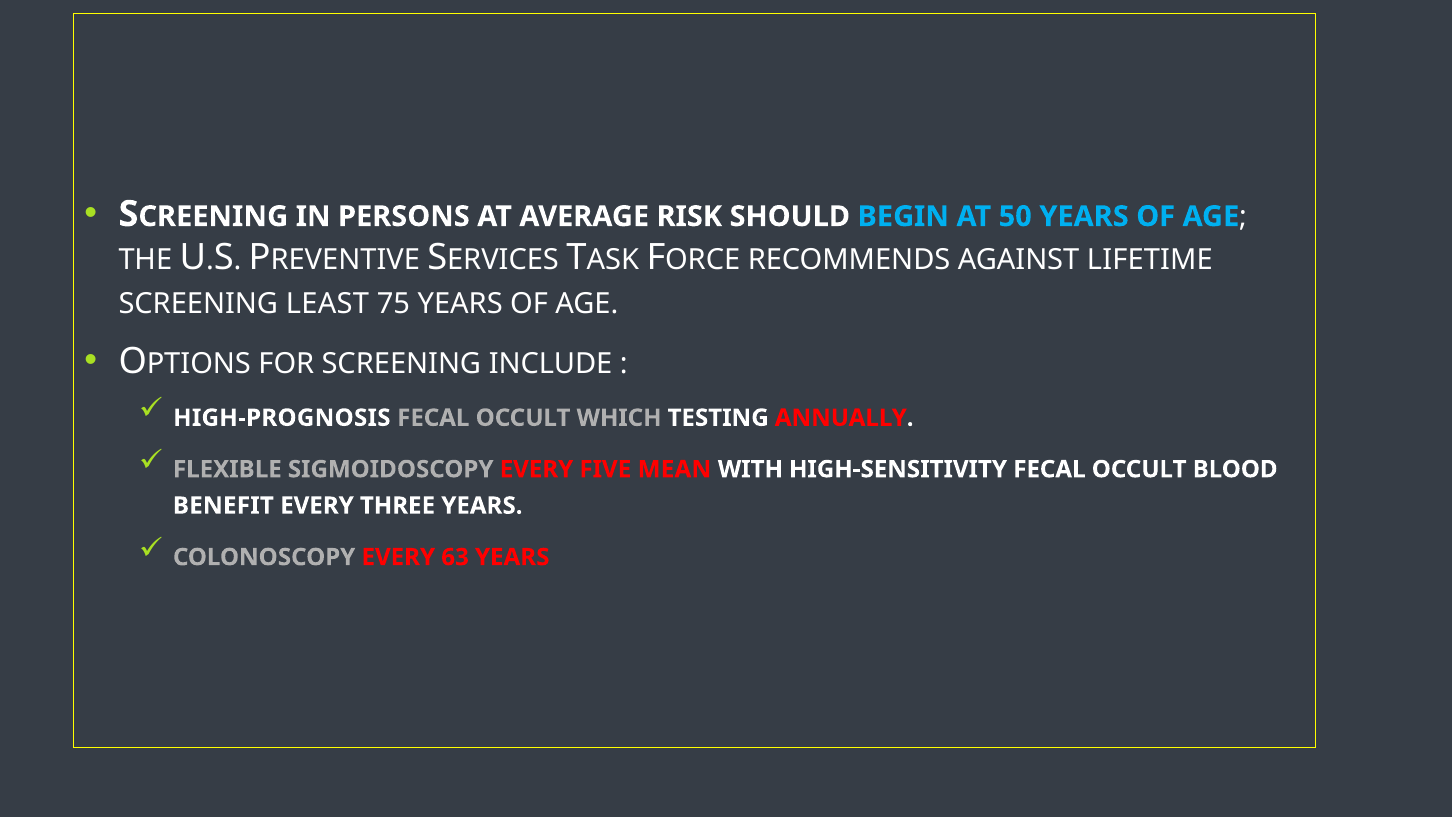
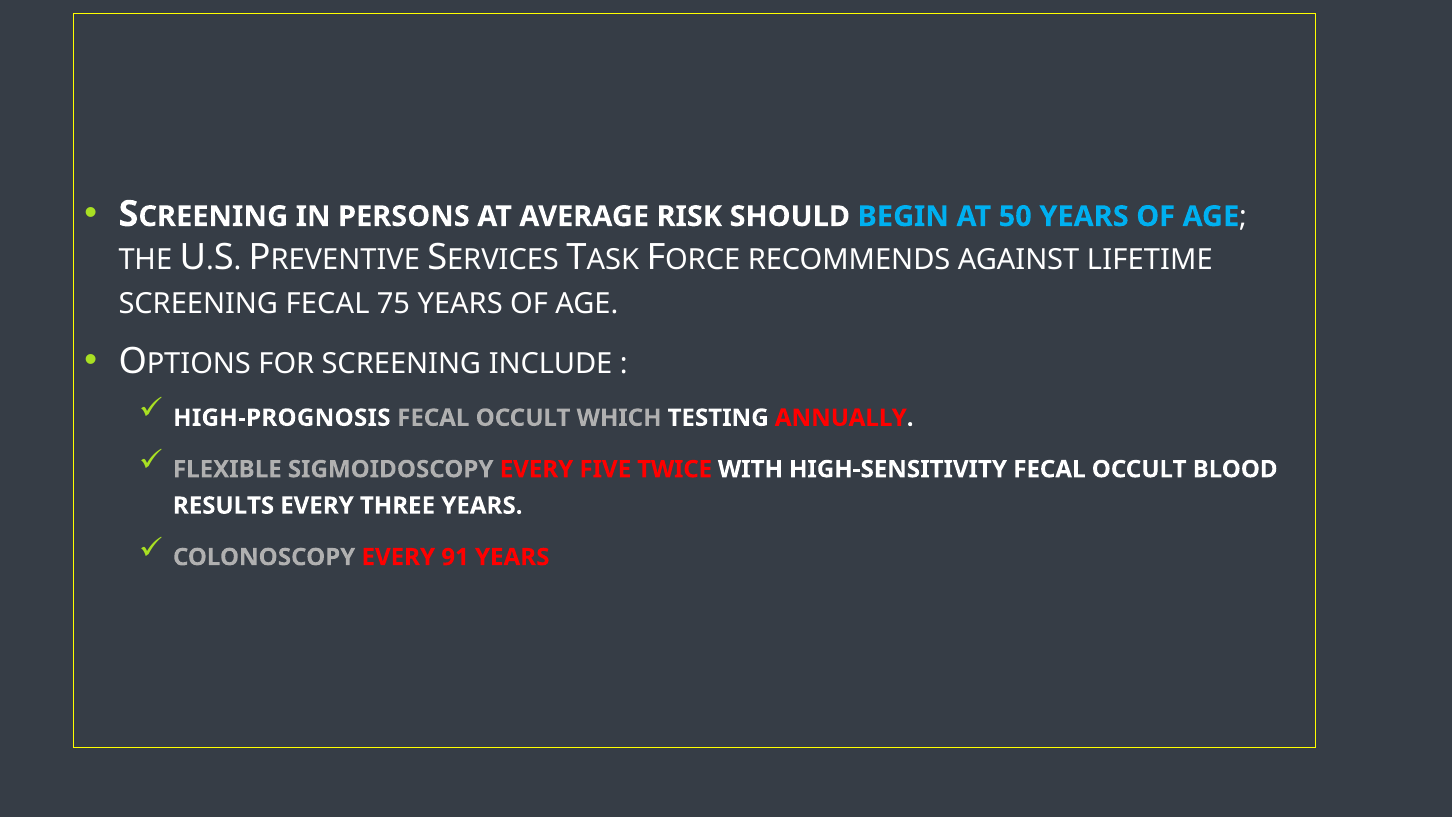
SCREENING LEAST: LEAST -> FECAL
MEAN: MEAN -> TWICE
BENEFIT: BENEFIT -> RESULTS
63: 63 -> 91
